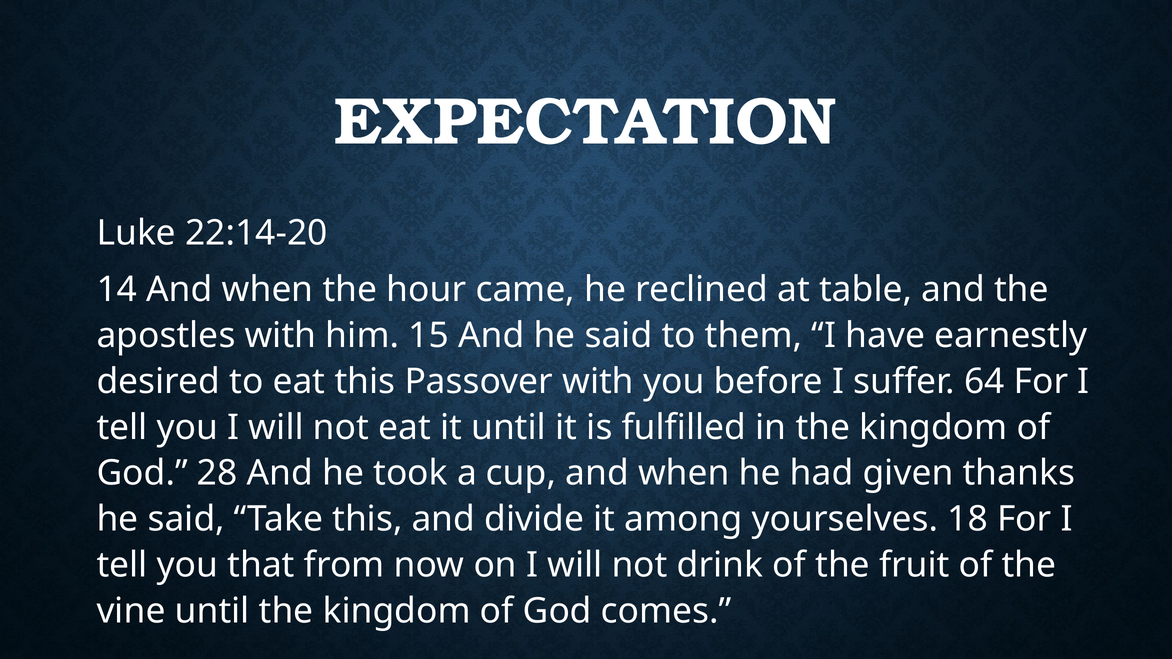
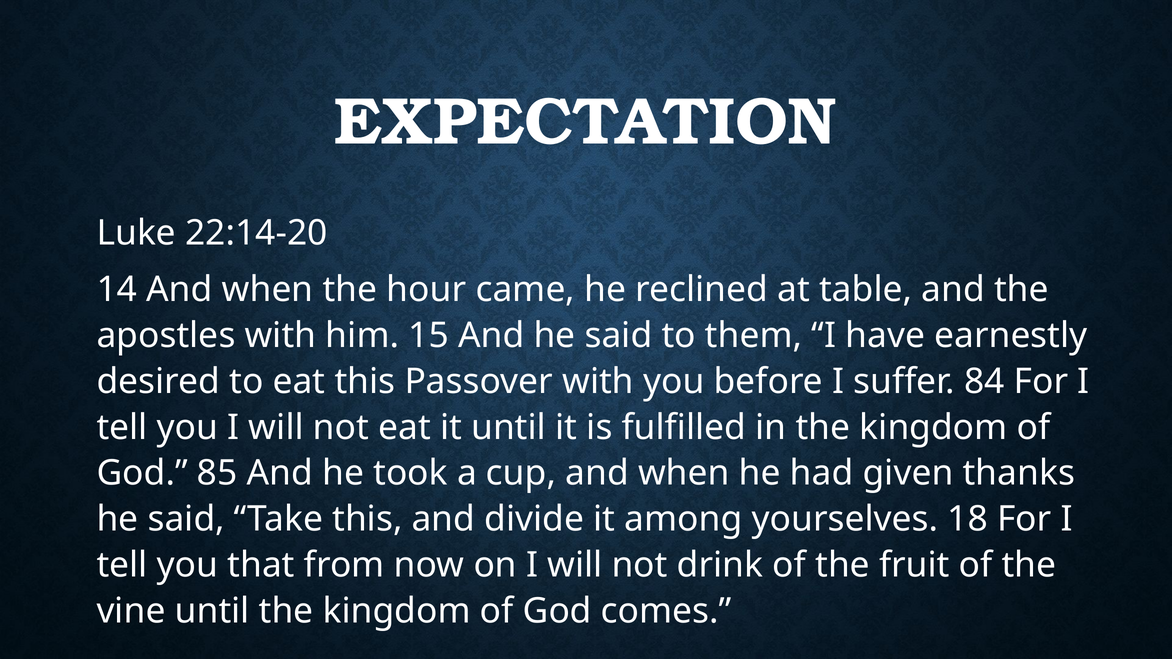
64: 64 -> 84
28: 28 -> 85
